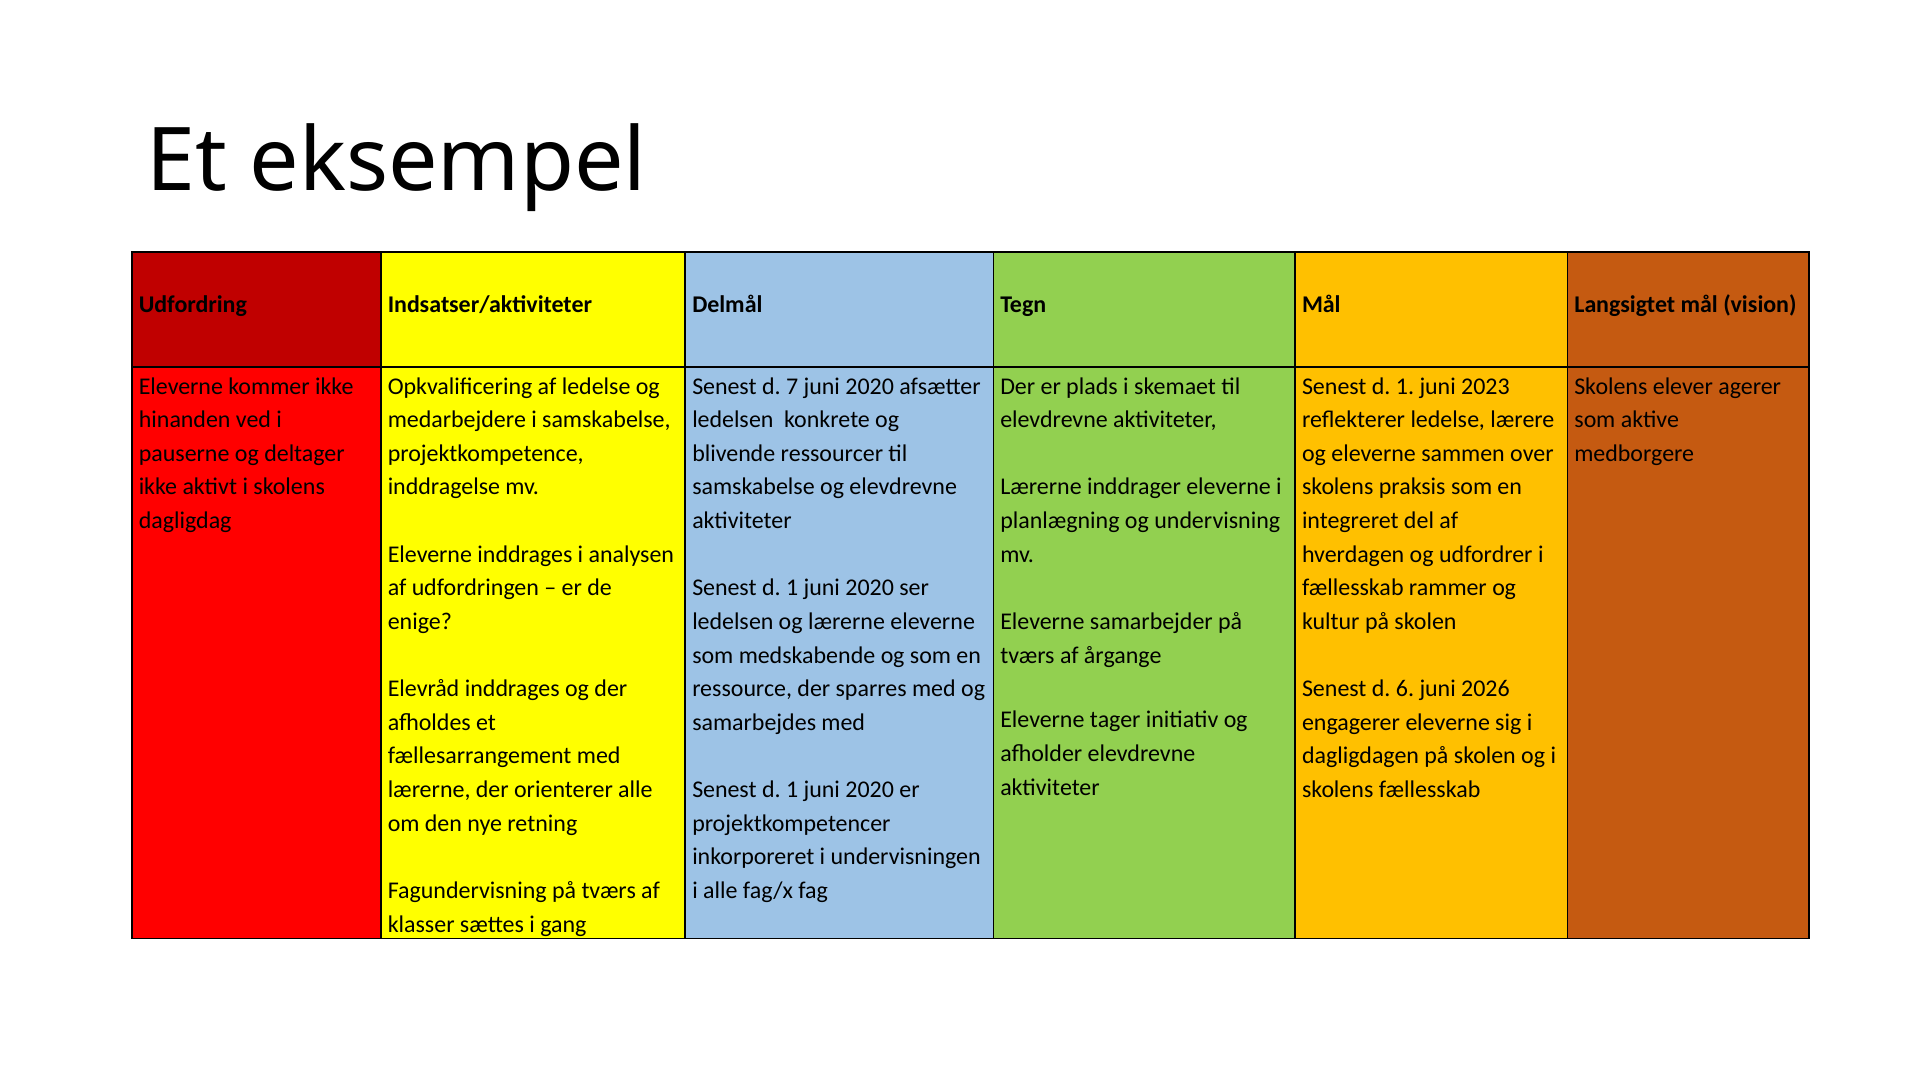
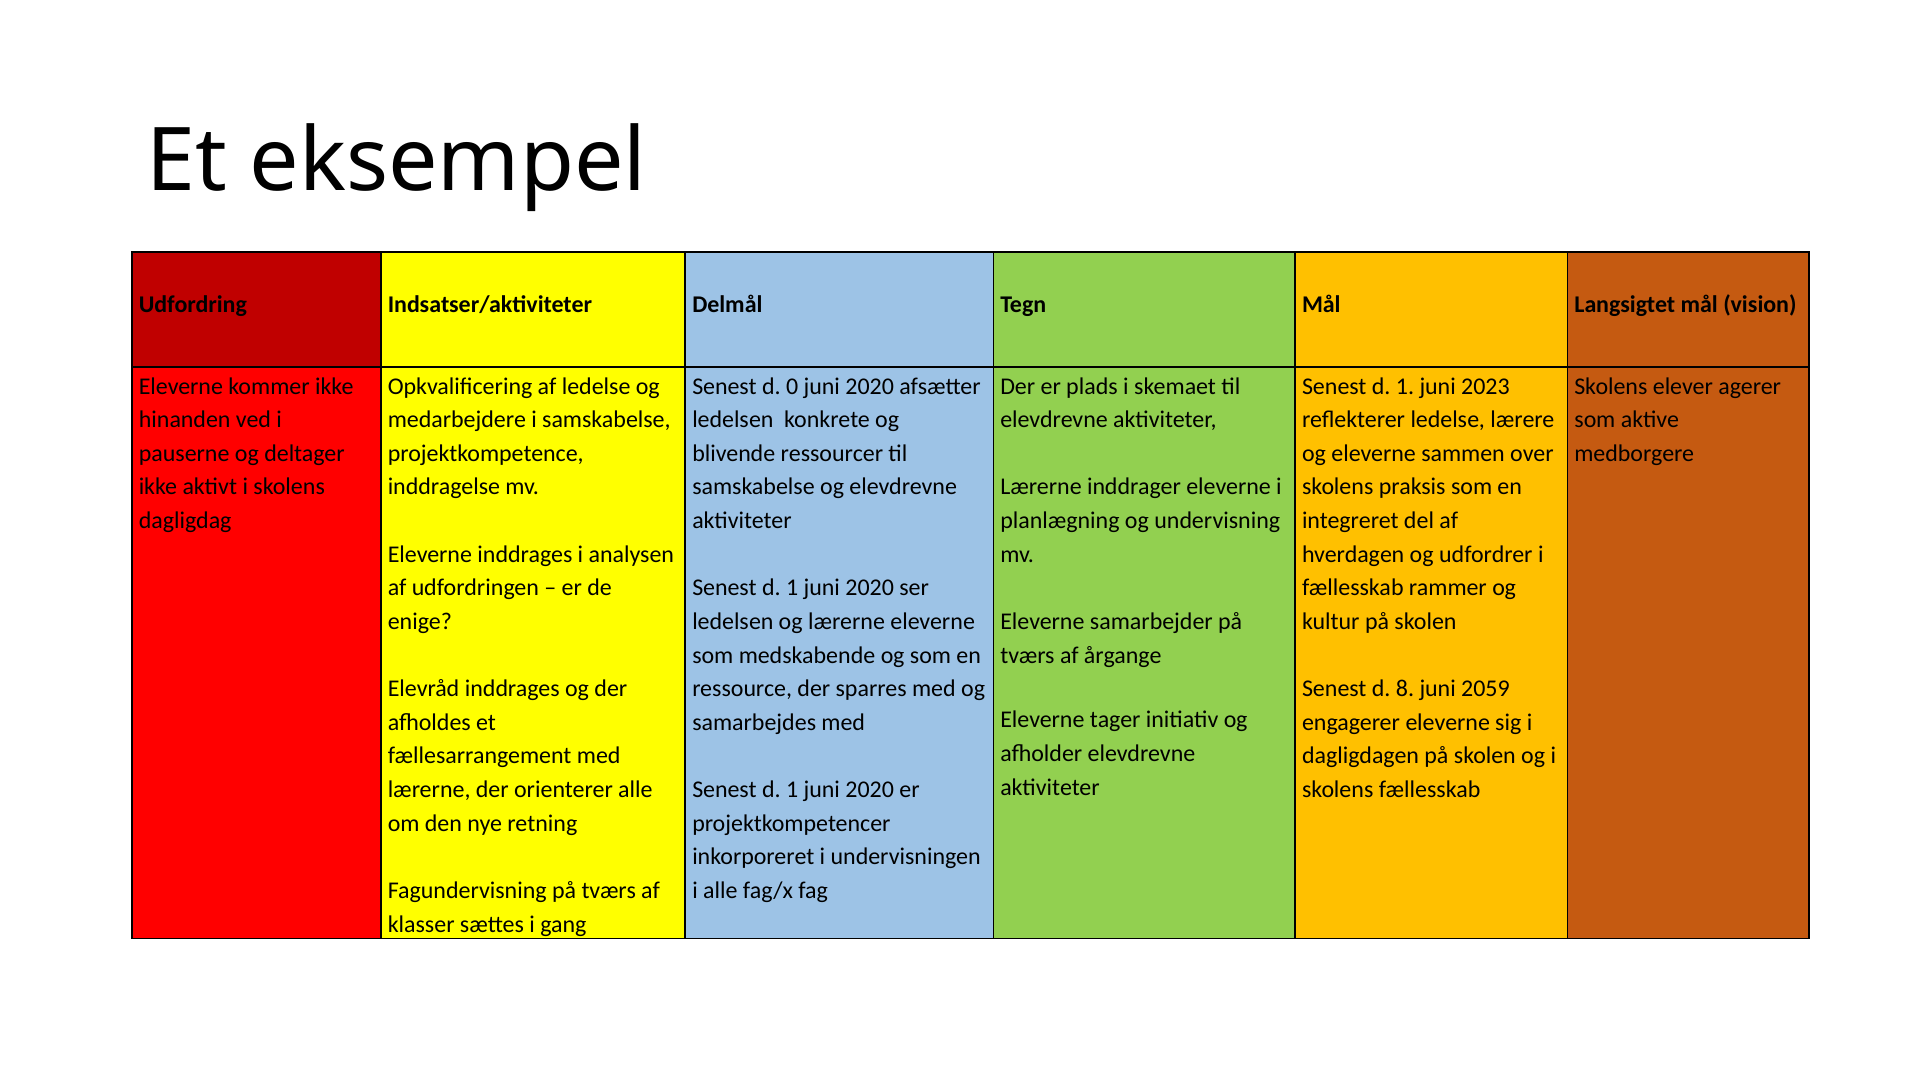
7: 7 -> 0
6: 6 -> 8
2026: 2026 -> 2059
